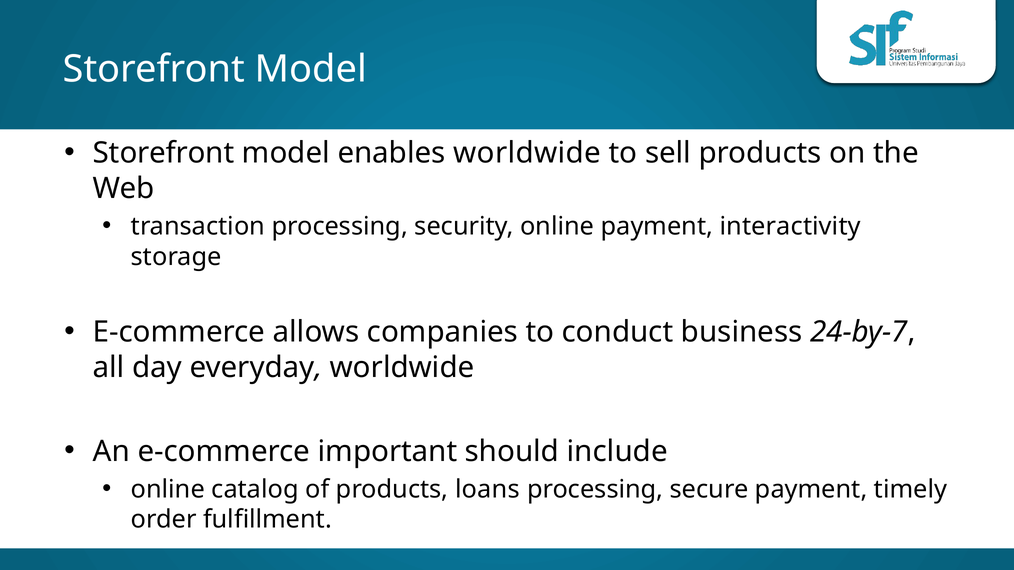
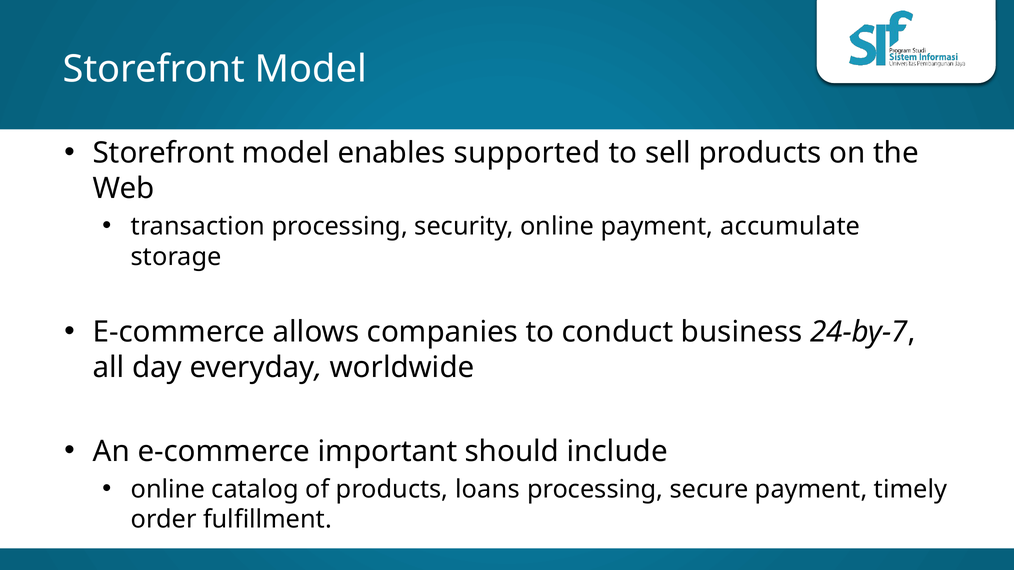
enables worldwide: worldwide -> supported
interactivity: interactivity -> accumulate
